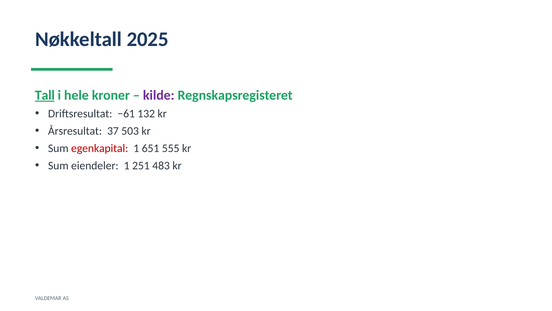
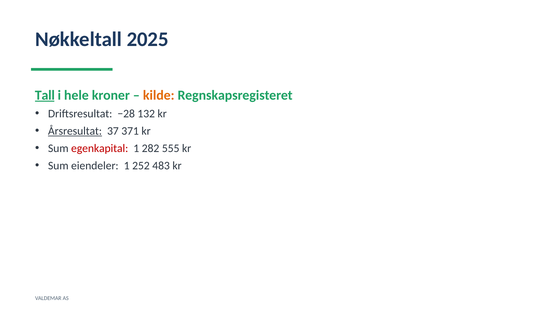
kilde colour: purple -> orange
−61: −61 -> −28
Årsresultat underline: none -> present
503: 503 -> 371
651: 651 -> 282
251: 251 -> 252
